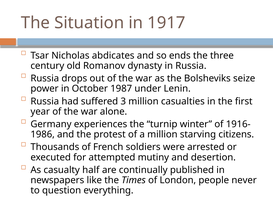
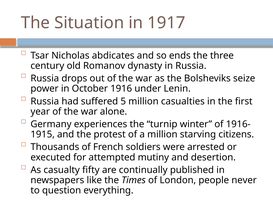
1987: 1987 -> 1916
3: 3 -> 5
1986: 1986 -> 1915
half: half -> fifty
